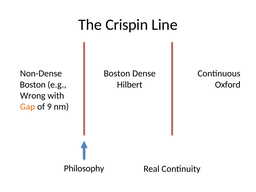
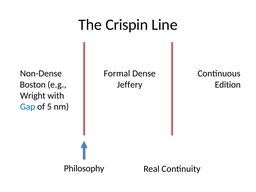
Boston at (117, 73): Boston -> Formal
Hilbert: Hilbert -> Jeffery
Oxford: Oxford -> Edition
Wrong: Wrong -> Wright
Gap colour: orange -> blue
9: 9 -> 5
